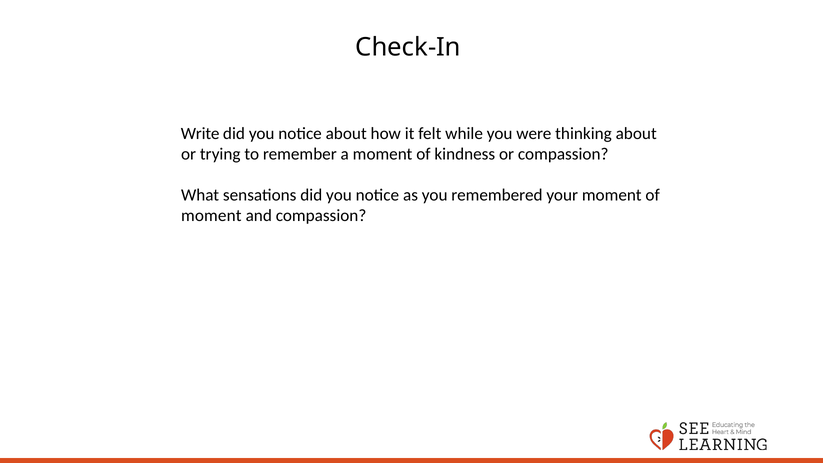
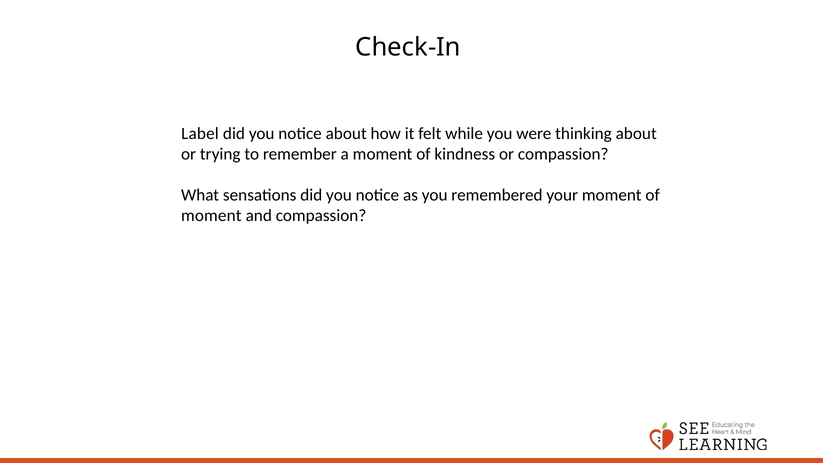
Write: Write -> Label
